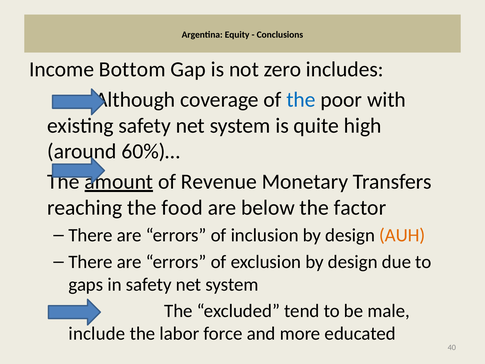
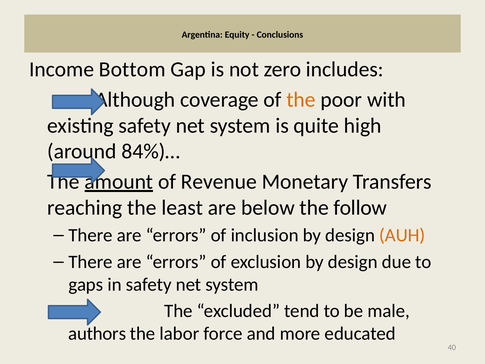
the at (301, 100) colour: blue -> orange
60%)…: 60%)… -> 84%)…
food: food -> least
factor: factor -> follow
include: include -> authors
